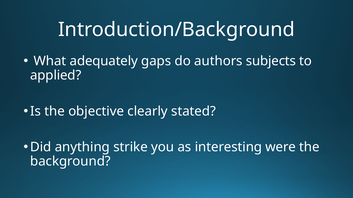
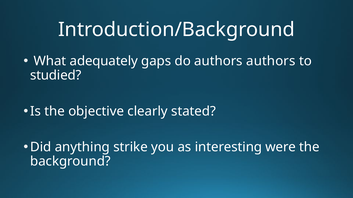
authors subjects: subjects -> authors
applied: applied -> studied
